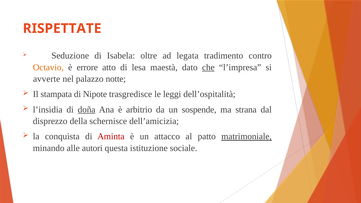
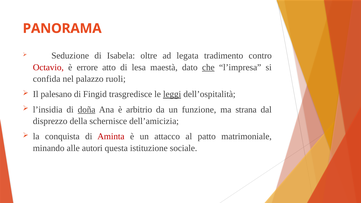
RISPETTATE: RISPETTATE -> PANORAMA
Octavio colour: orange -> red
avverte: avverte -> confida
notte: notte -> ruoli
stampata: stampata -> palesano
Nipote: Nipote -> Fingid
leggi underline: none -> present
sospende: sospende -> funzione
matrimoniale underline: present -> none
